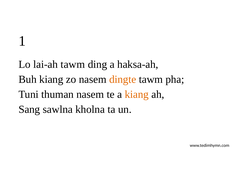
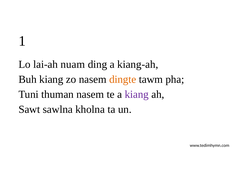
lai-ah tawm: tawm -> nuam
haksa-ah: haksa-ah -> kiang-ah
kiang at (137, 94) colour: orange -> purple
Sang: Sang -> Sawt
